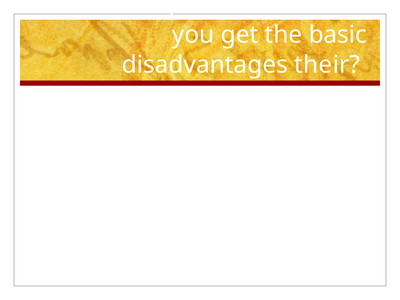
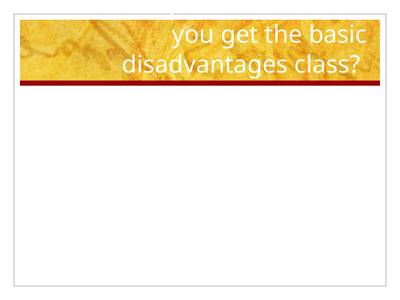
their: their -> class
